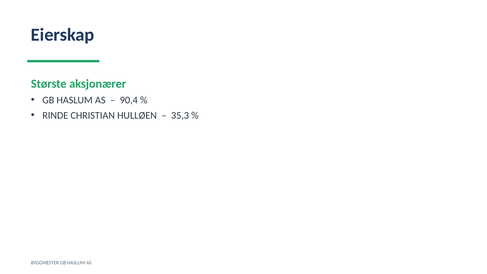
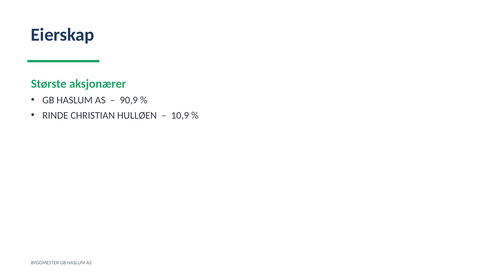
90,4: 90,4 -> 90,9
35,3: 35,3 -> 10,9
